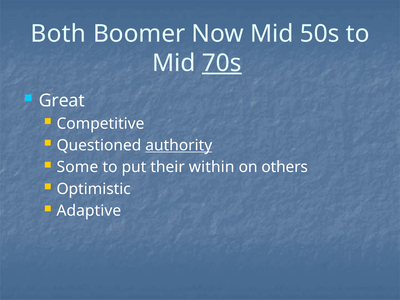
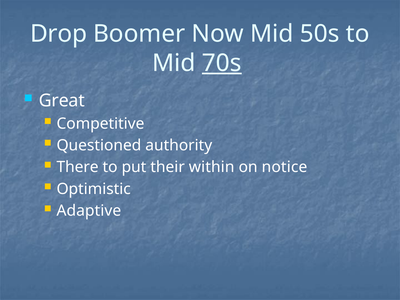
Both: Both -> Drop
authority underline: present -> none
Some: Some -> There
others: others -> notice
